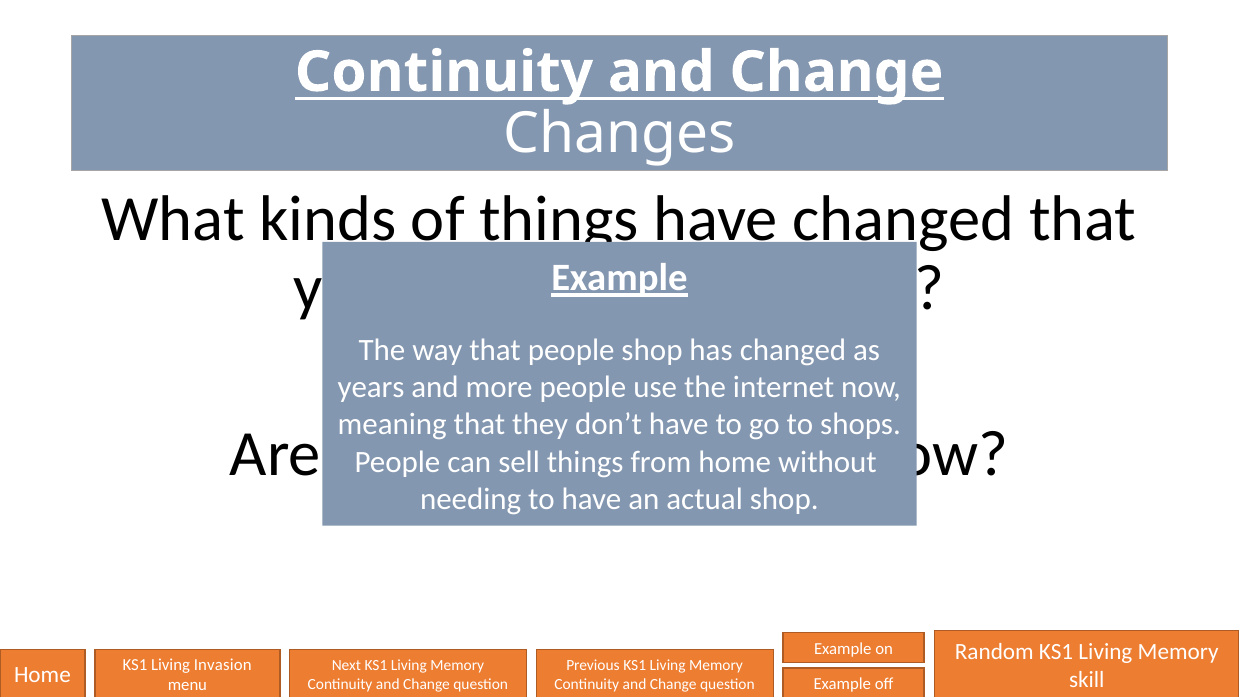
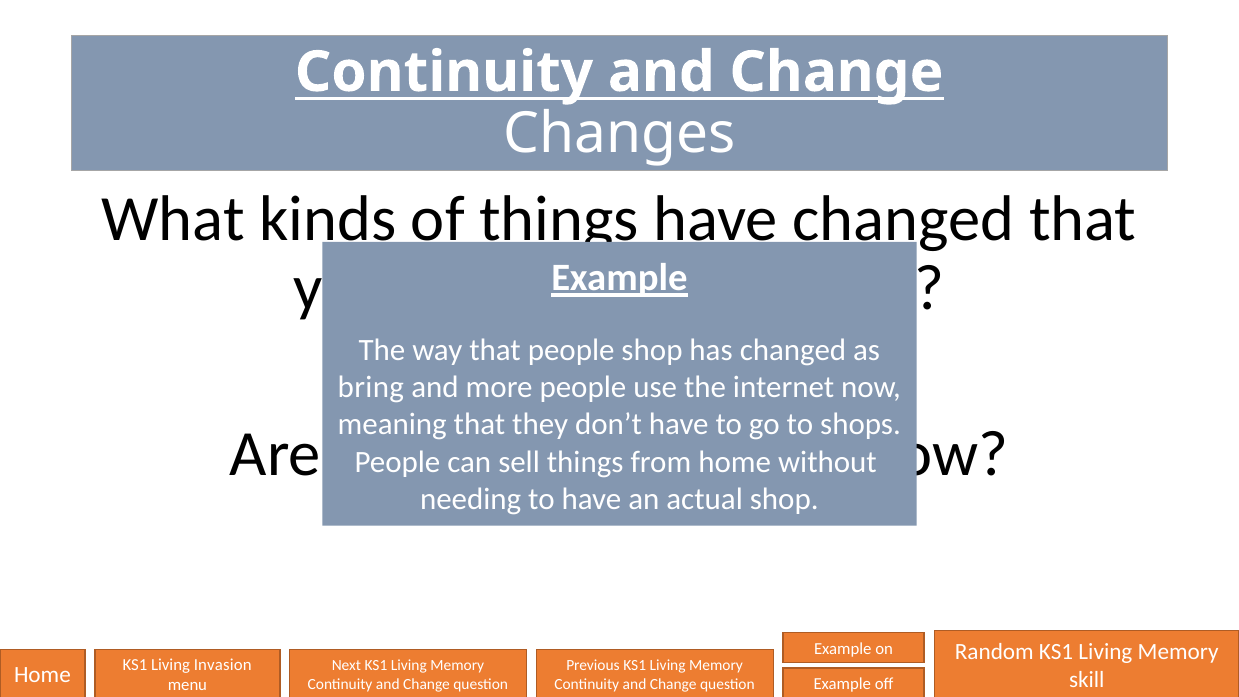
years: years -> bring
